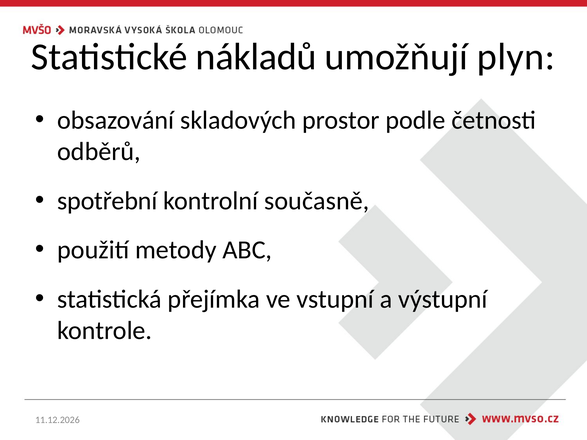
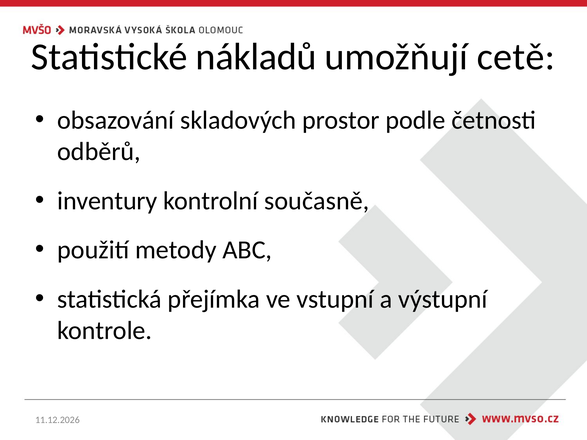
plyn: plyn -> cetě
spotřební: spotřební -> inventury
